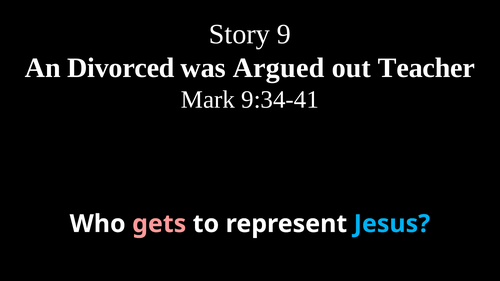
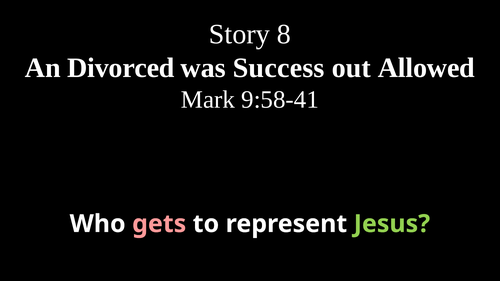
9: 9 -> 8
Argued: Argued -> Success
Teacher: Teacher -> Allowed
9:34-41: 9:34-41 -> 9:58-41
Jesus colour: light blue -> light green
